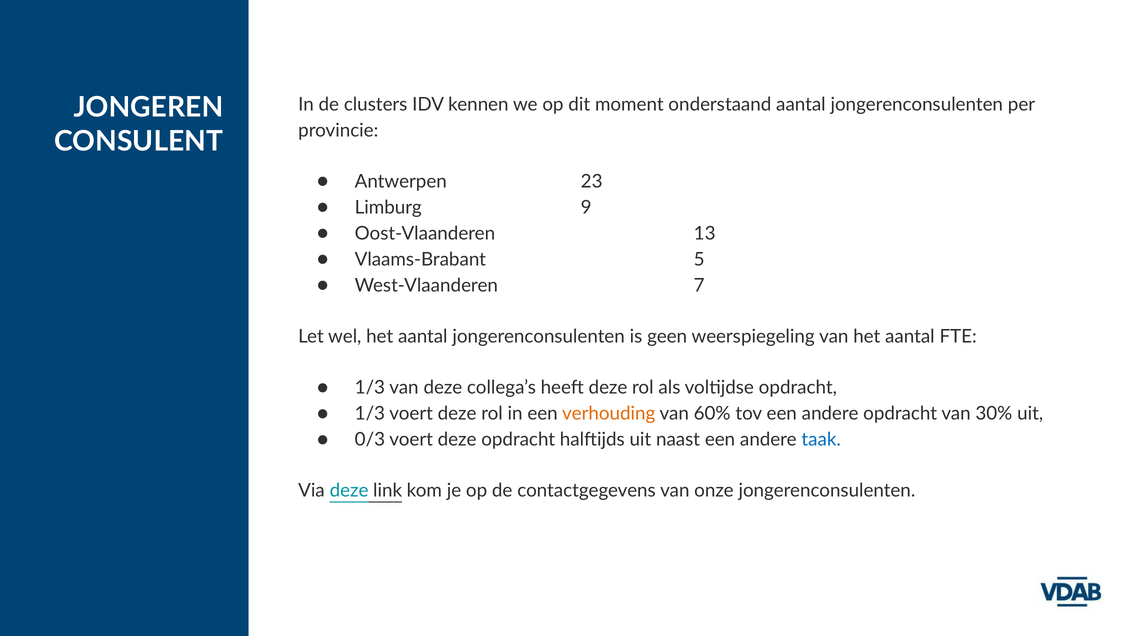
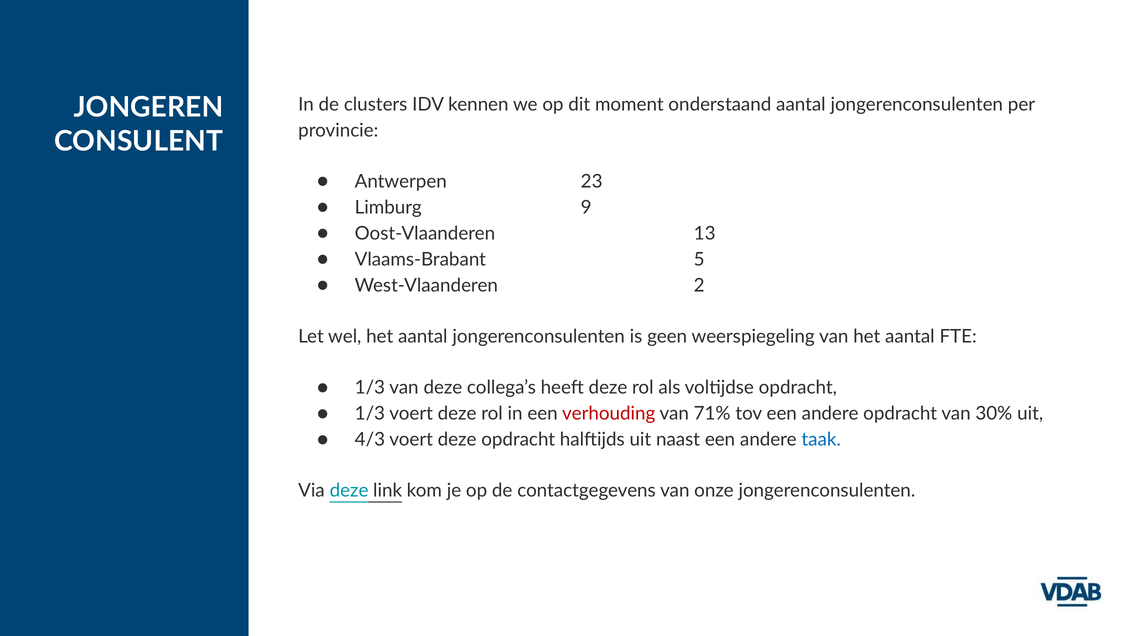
7: 7 -> 2
verhouding colour: orange -> red
60%: 60% -> 71%
0/3: 0/3 -> 4/3
